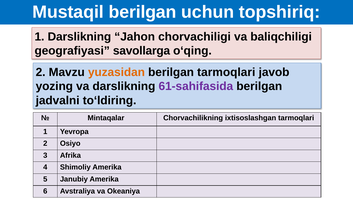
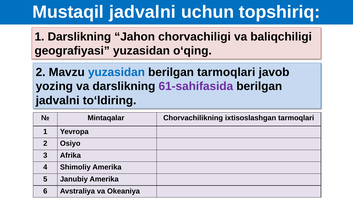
Mustaqil berilgan: berilgan -> jadvalni
geografiyasi savollarga: savollarga -> yuzasidan
yuzasidan at (116, 72) colour: orange -> blue
